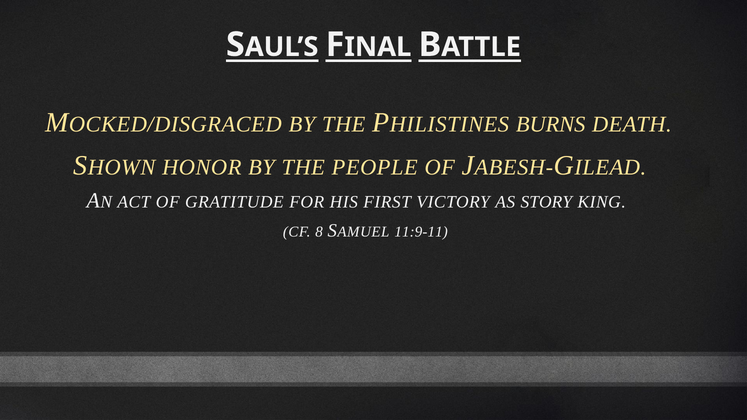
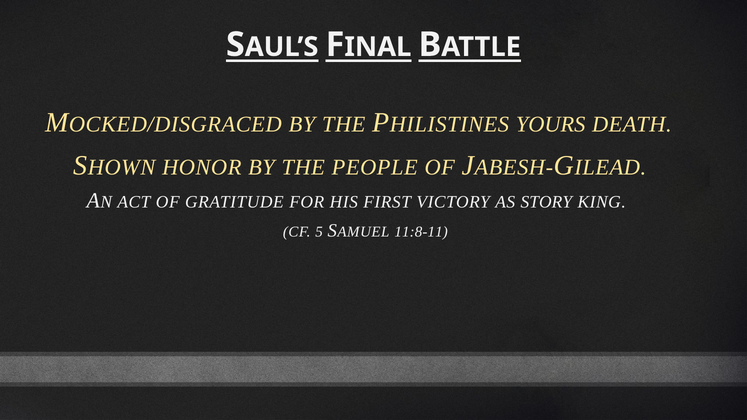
BURNS: BURNS -> YOURS
8: 8 -> 5
11:9-11: 11:9-11 -> 11:8-11
